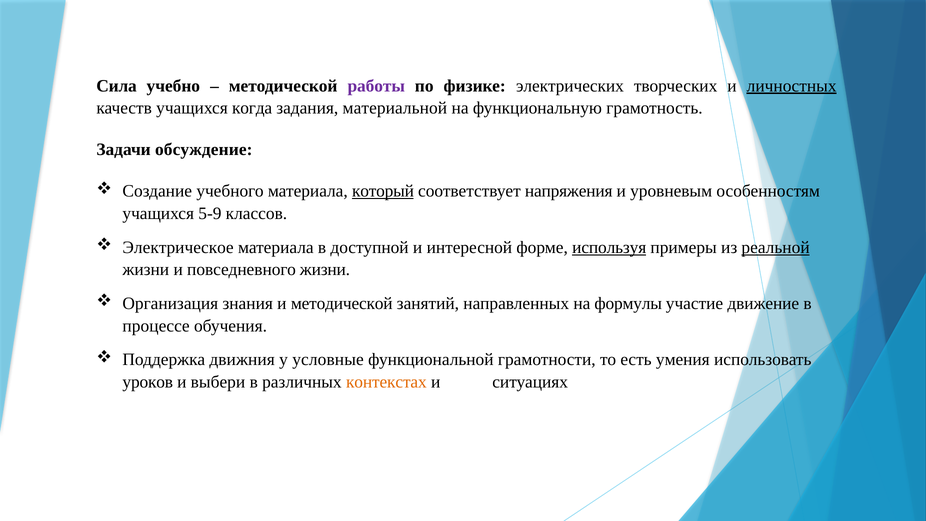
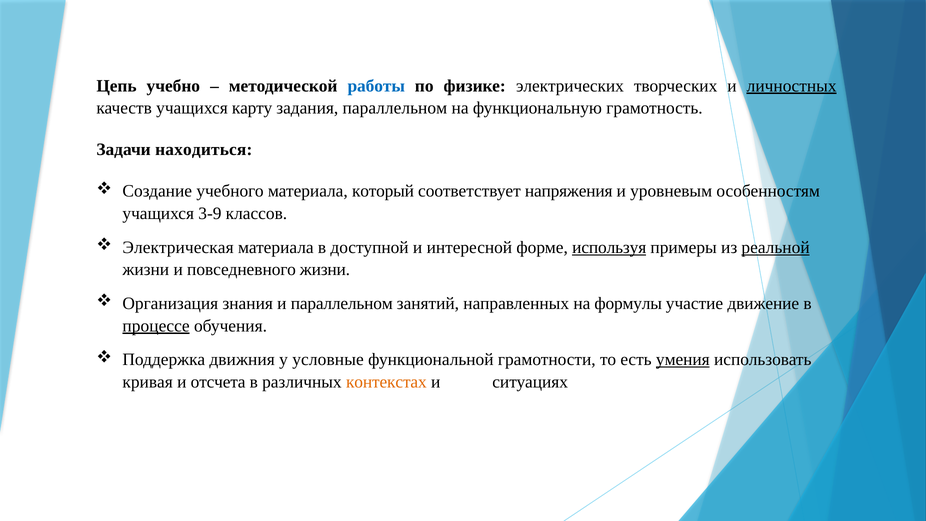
Сила: Сила -> Цепь
работы colour: purple -> blue
когда: когда -> карту
задания материальной: материальной -> параллельном
обсуждение: обсуждение -> находиться
который underline: present -> none
5-9: 5-9 -> 3-9
Электрическое: Электрическое -> Электрическая
и методической: методической -> параллельном
процессе underline: none -> present
умения underline: none -> present
уроков: уроков -> кривая
выбери: выбери -> отсчета
